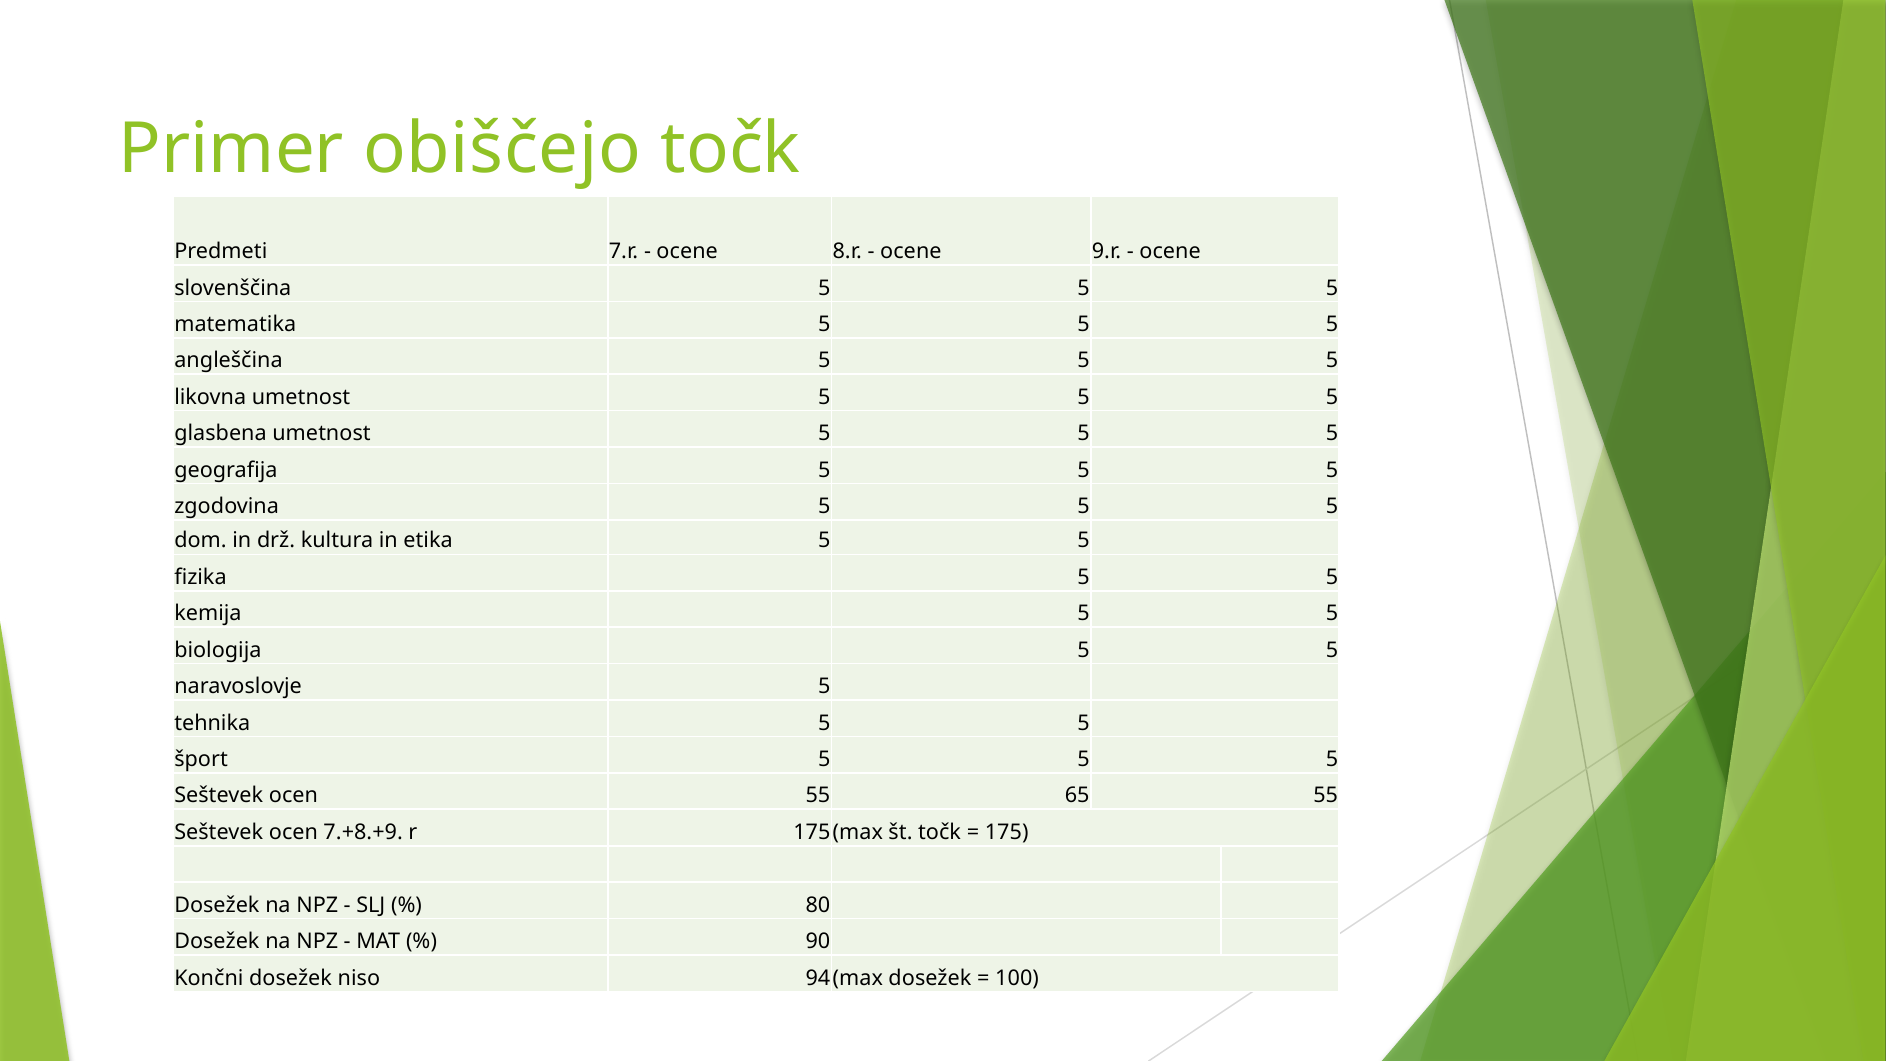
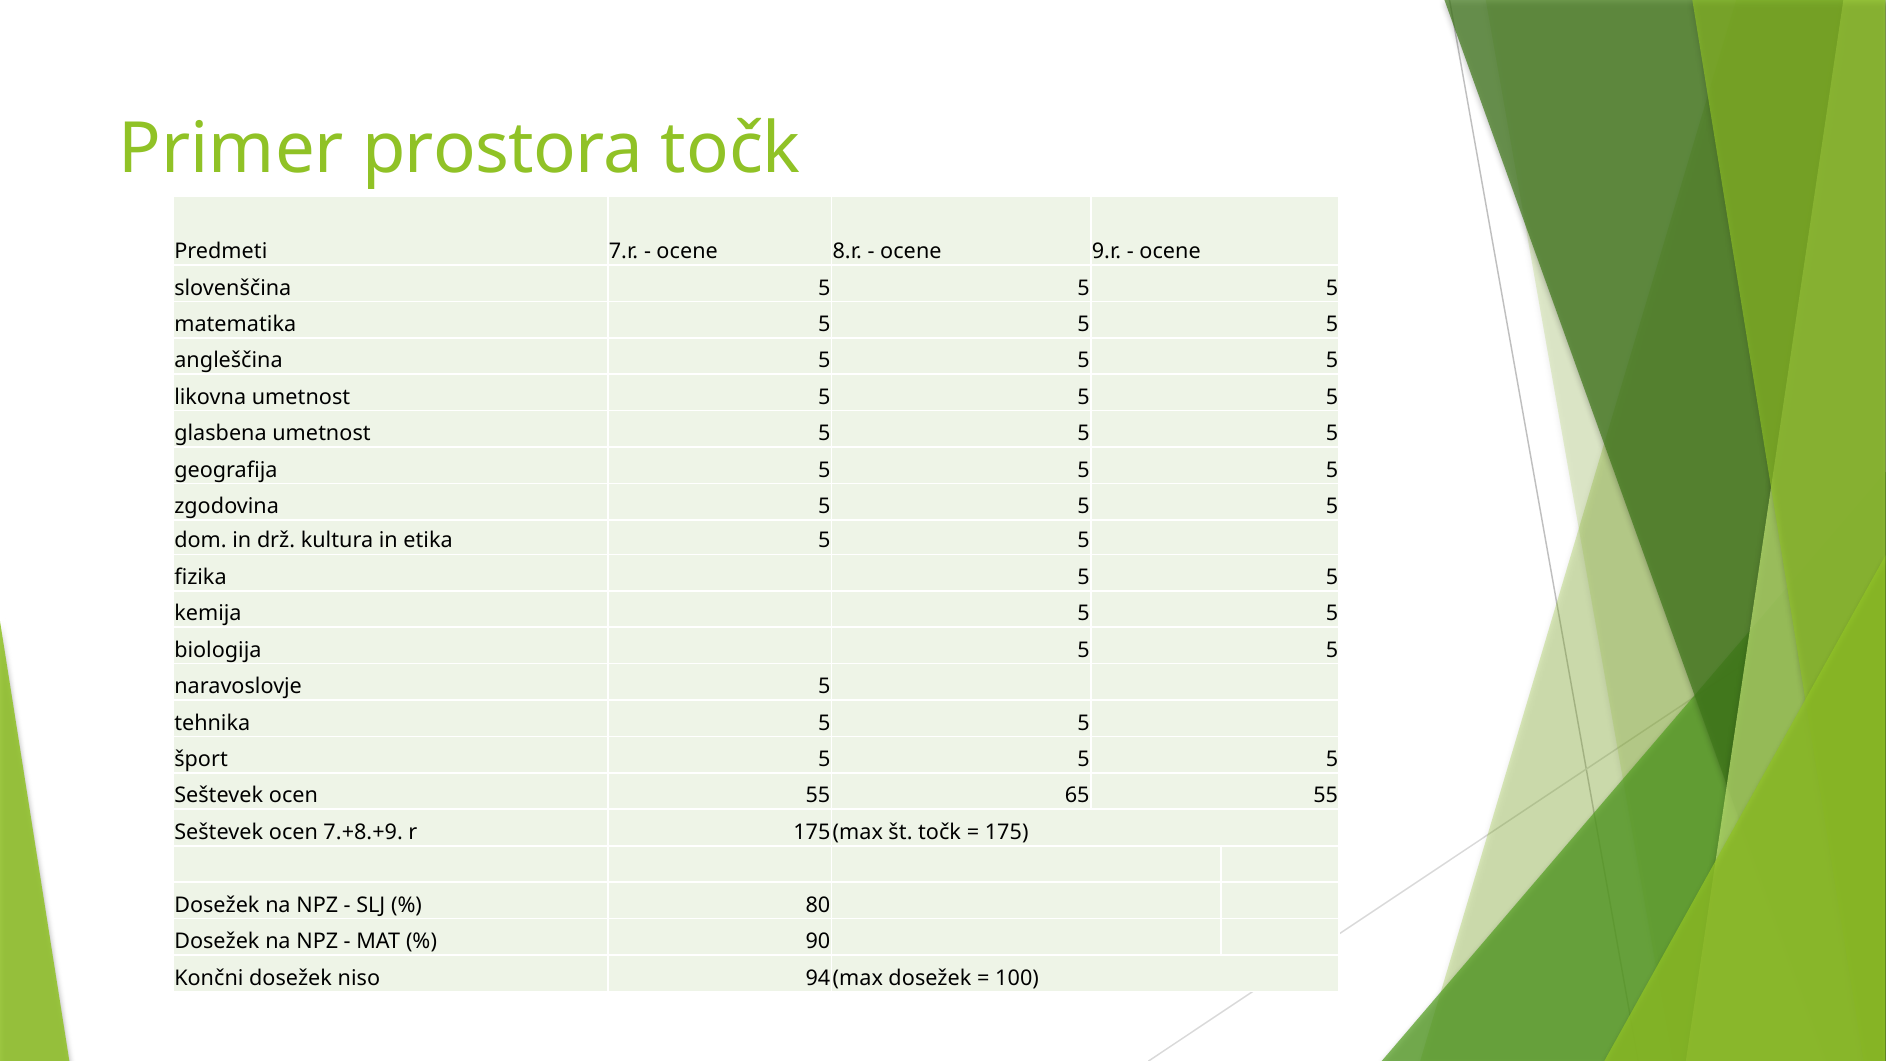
obiščejo: obiščejo -> prostora
